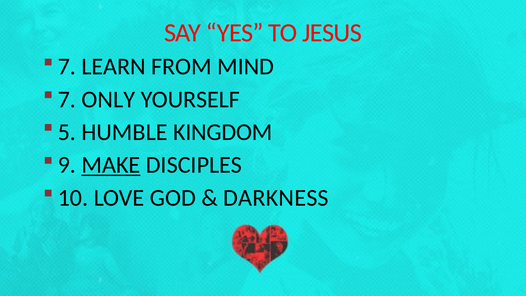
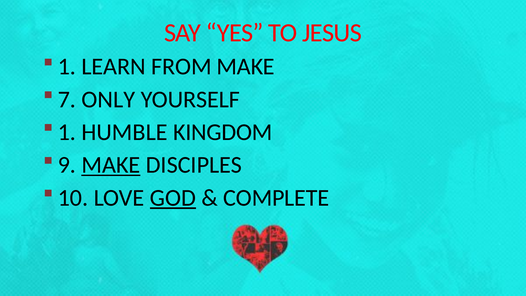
7 at (67, 67): 7 -> 1
FROM MIND: MIND -> MAKE
5 at (67, 132): 5 -> 1
GOD underline: none -> present
DARKNESS: DARKNESS -> COMPLETE
